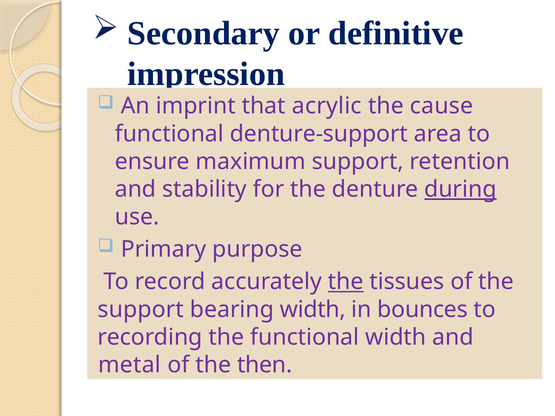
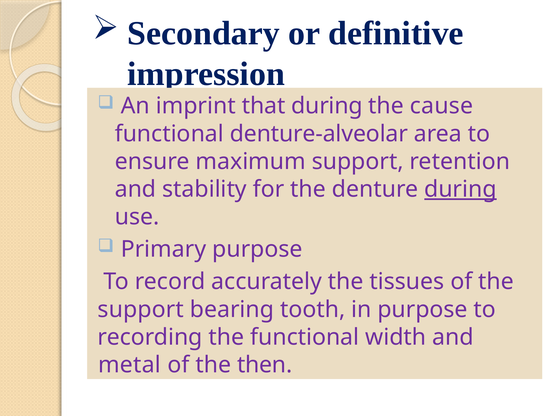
that acrylic: acrylic -> during
denture-support: denture-support -> denture-alveolar
the at (346, 282) underline: present -> none
bearing width: width -> tooth
in bounces: bounces -> purpose
